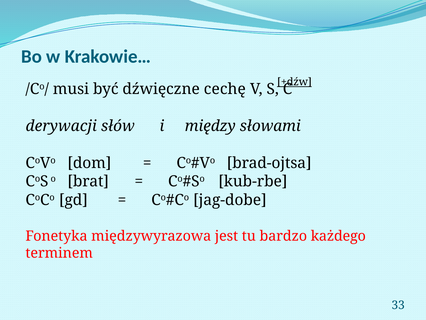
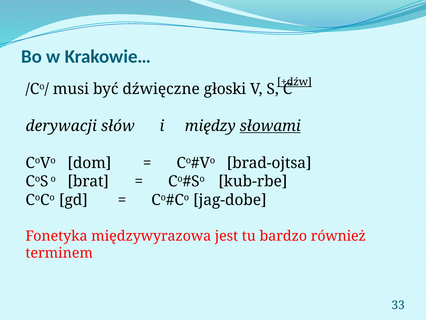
cechę: cechę -> głoski
słowami underline: none -> present
każdego: każdego -> również
